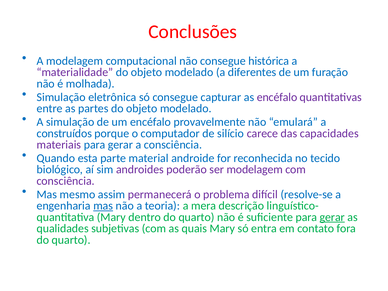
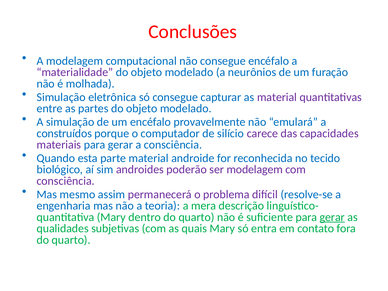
consegue histórica: histórica -> encéfalo
diferentes: diferentes -> neurônios
as encéfalo: encéfalo -> material
mas at (103, 206) underline: present -> none
